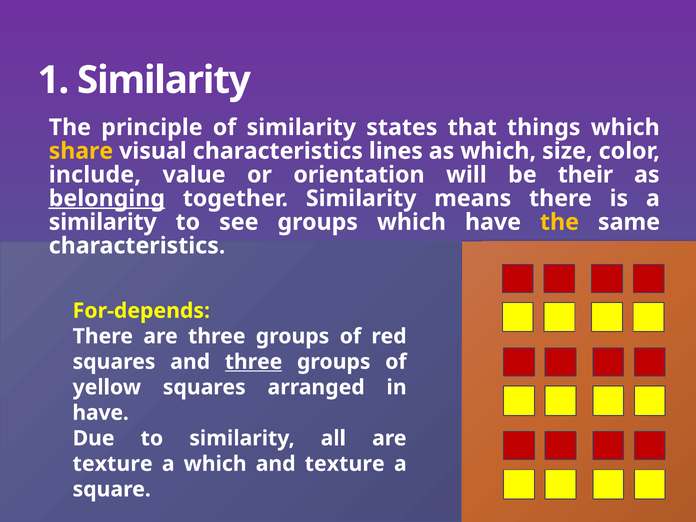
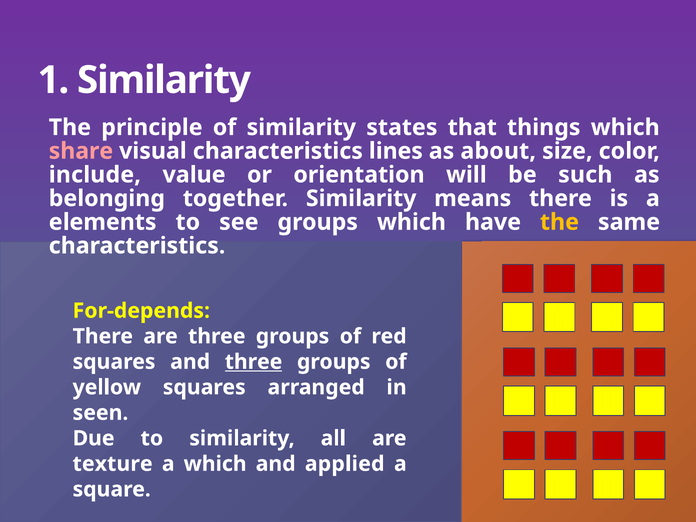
share colour: yellow -> pink
as which: which -> about
their: their -> such
belonging underline: present -> none
similarity at (103, 222): similarity -> elements
have at (101, 413): have -> seen
and texture: texture -> applied
